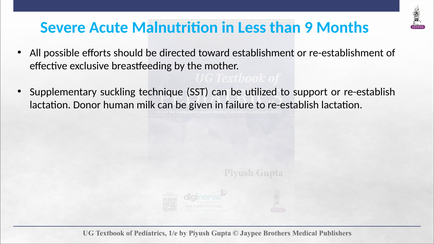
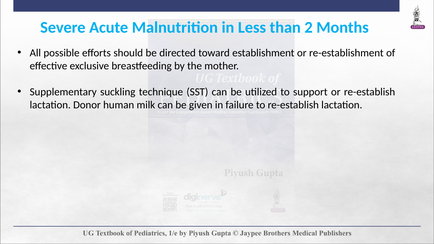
9: 9 -> 2
